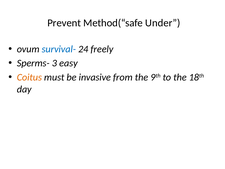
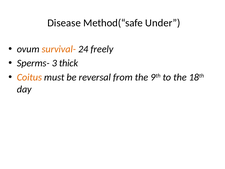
Prevent: Prevent -> Disease
survival- colour: blue -> orange
easy: easy -> thick
invasive: invasive -> reversal
